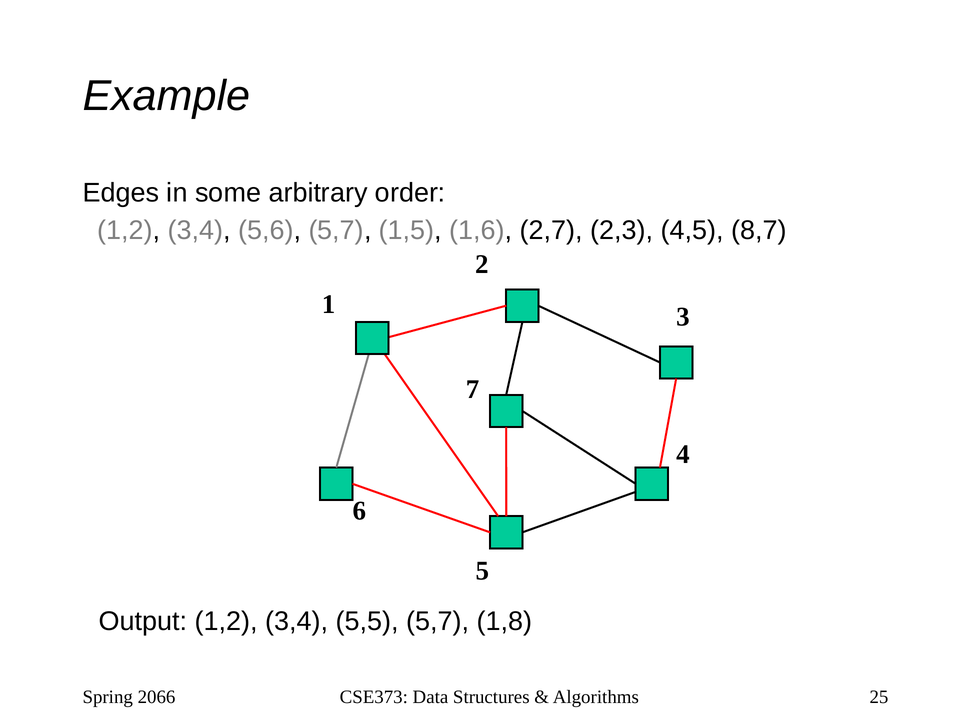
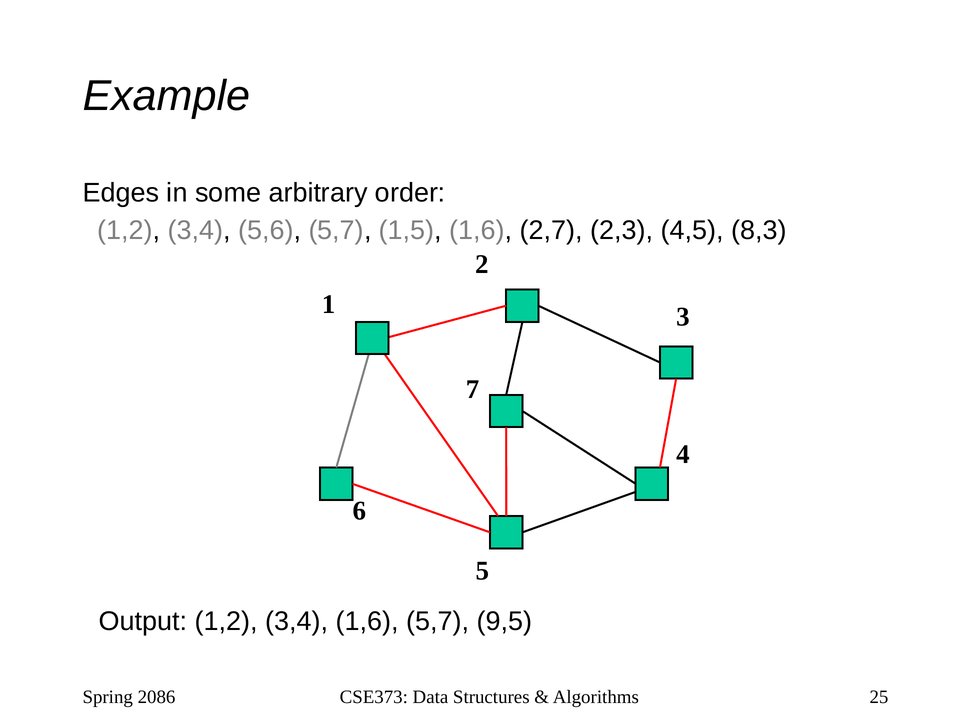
8,7: 8,7 -> 8,3
3,4 5,5: 5,5 -> 1,6
1,8: 1,8 -> 9,5
2066: 2066 -> 2086
